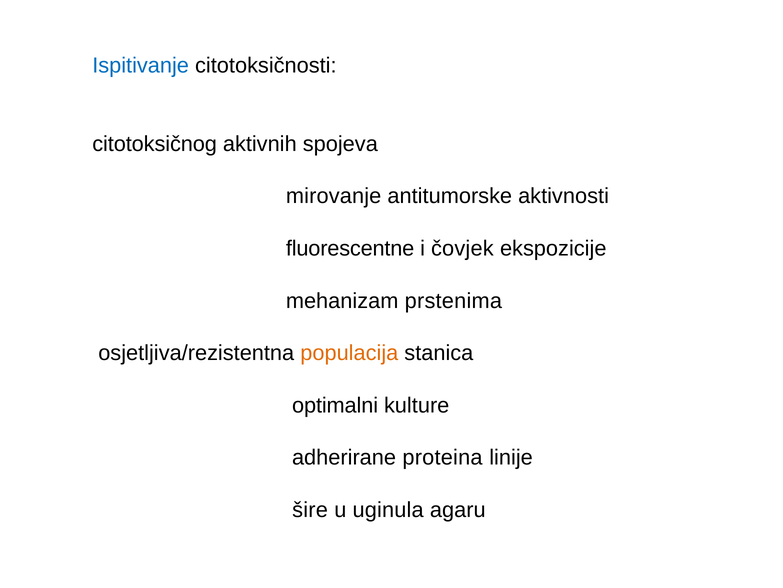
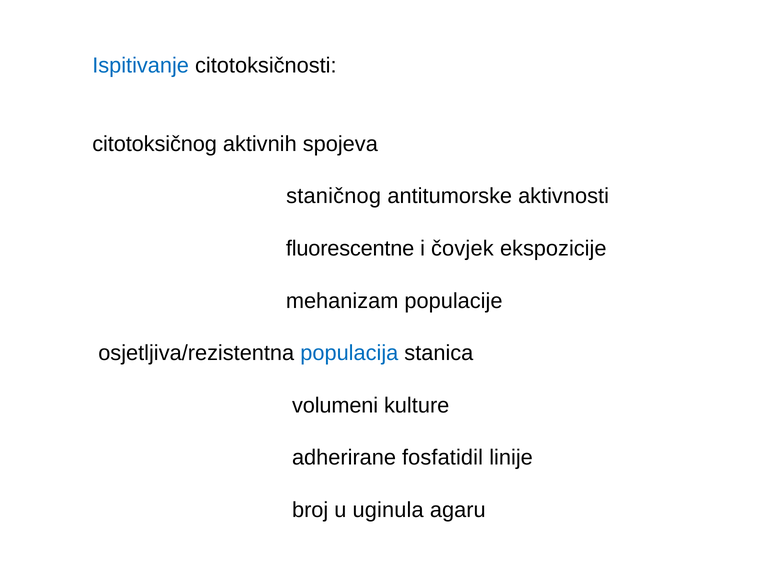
mirovanje: mirovanje -> staničnog
prstenima: prstenima -> populacije
populacija colour: orange -> blue
optimalni: optimalni -> volumeni
proteina: proteina -> fosfatidil
šire: šire -> broj
